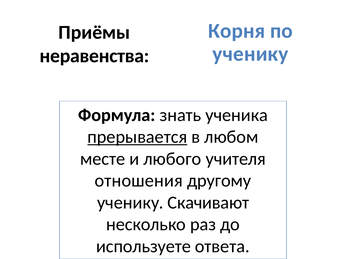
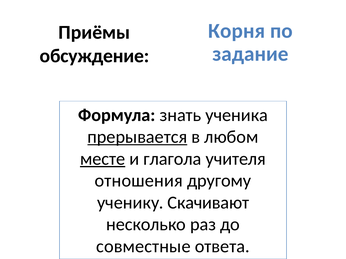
ученику at (250, 54): ученику -> задание
неравенства: неравенства -> обсуждение
месте underline: none -> present
любого: любого -> глагола
используете: используете -> совместные
